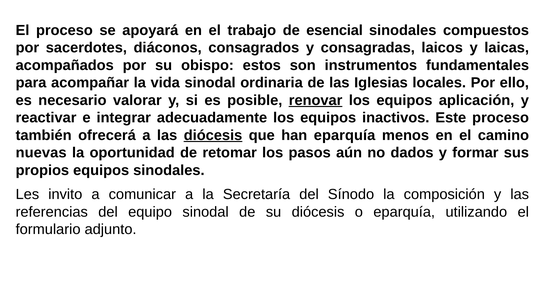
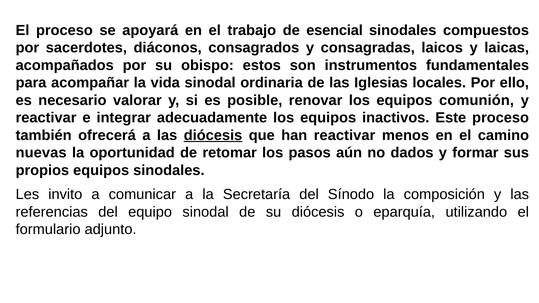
renovar underline: present -> none
aplicación: aplicación -> comunión
han eparquía: eparquía -> reactivar
